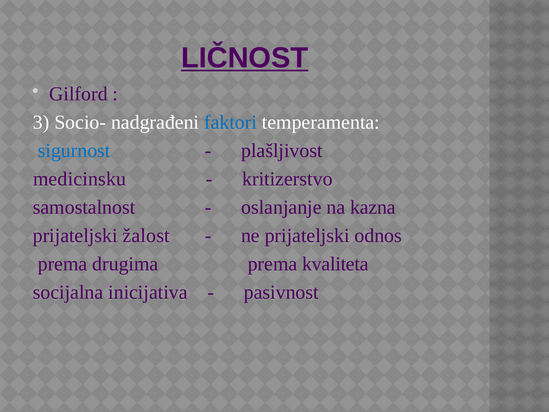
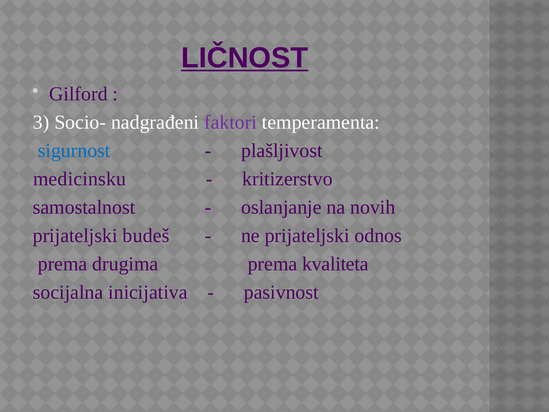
faktori colour: blue -> purple
kazna: kazna -> novih
žalost: žalost -> budeš
